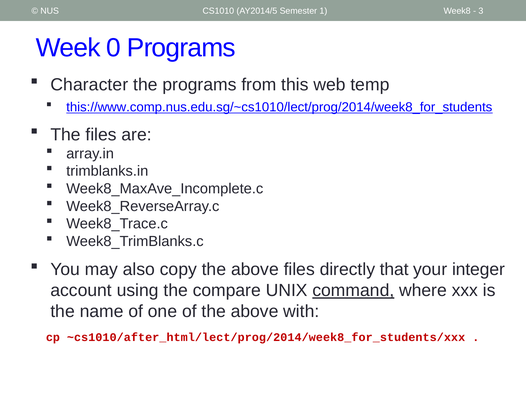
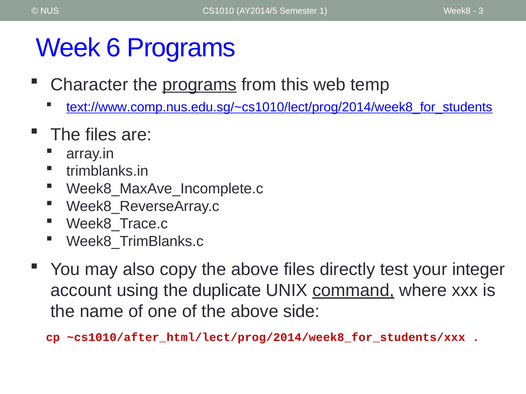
0: 0 -> 6
programs at (200, 85) underline: none -> present
this://www.comp.nus.edu.sg/~cs1010/lect/prog/2014/week8_for_students: this://www.comp.nus.edu.sg/~cs1010/lect/prog/2014/week8_for_students -> text://www.comp.nus.edu.sg/~cs1010/lect/prog/2014/week8_for_students
that: that -> test
compare: compare -> duplicate
with: with -> side
